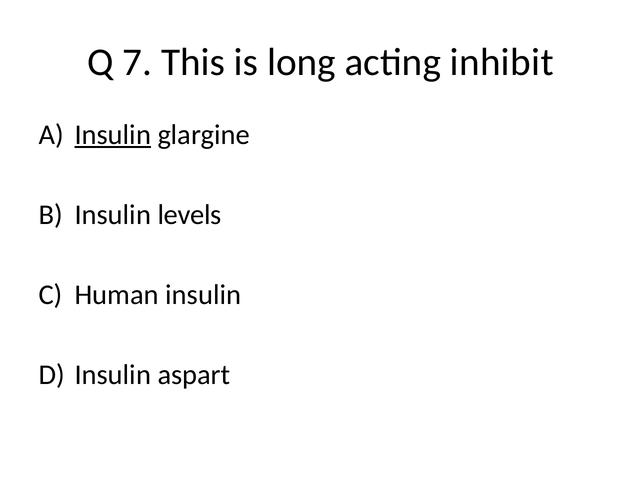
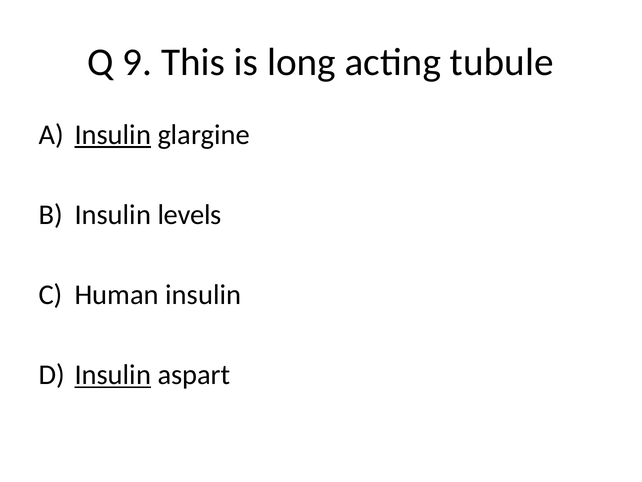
7: 7 -> 9
inhibit: inhibit -> tubule
Insulin at (113, 374) underline: none -> present
